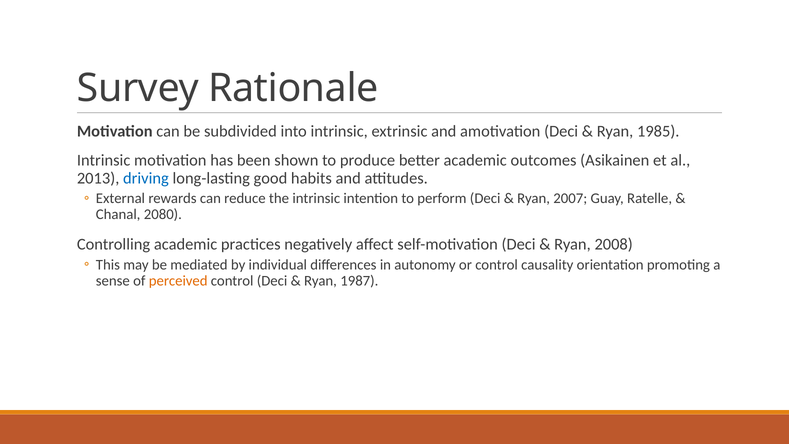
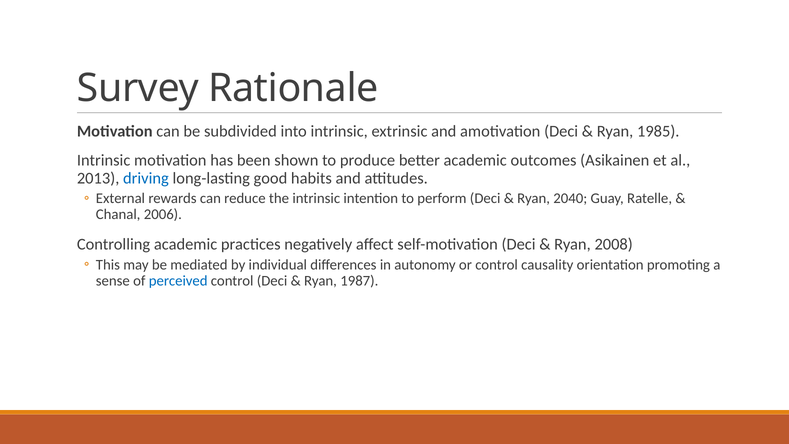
2007: 2007 -> 2040
2080: 2080 -> 2006
perceived colour: orange -> blue
